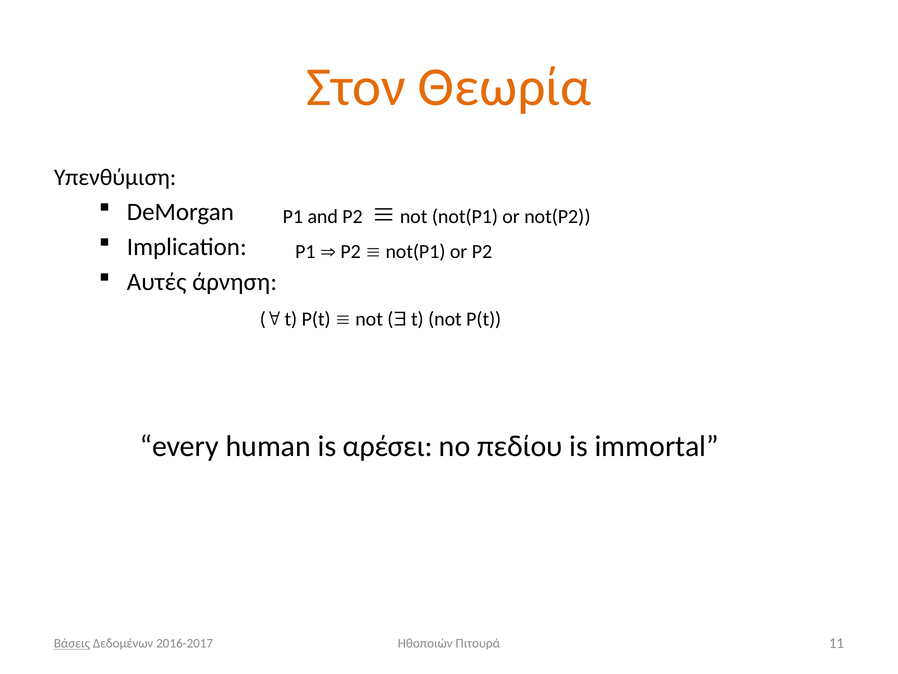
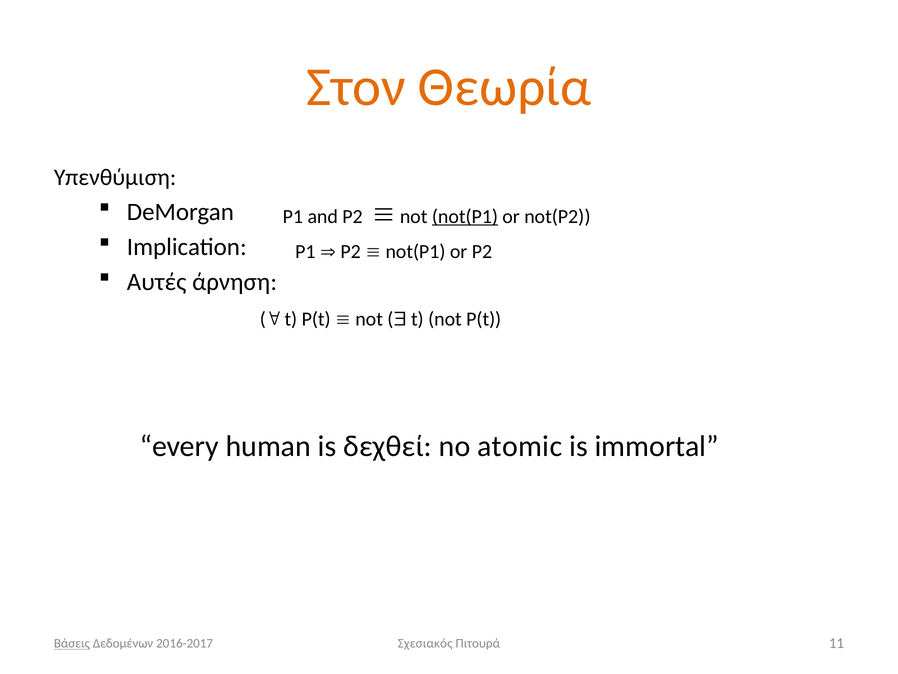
not(P1 at (465, 216) underline: none -> present
αρέσει: αρέσει -> δεχθεί
πεδίου: πεδίου -> atomic
Ηθοποιών: Ηθοποιών -> Σχεσιακός
